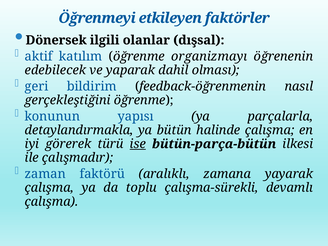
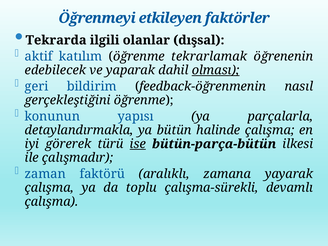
Dönersek: Dönersek -> Tekrarda
organizmayı: organizmayı -> tekrarlamak
olması underline: none -> present
